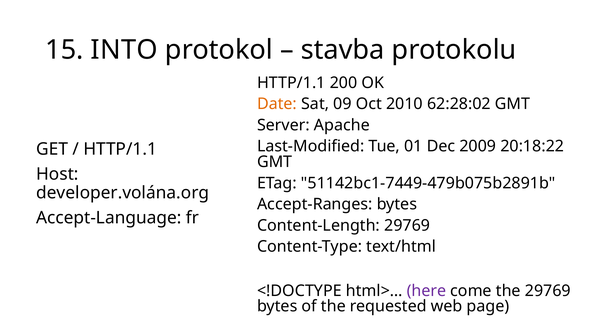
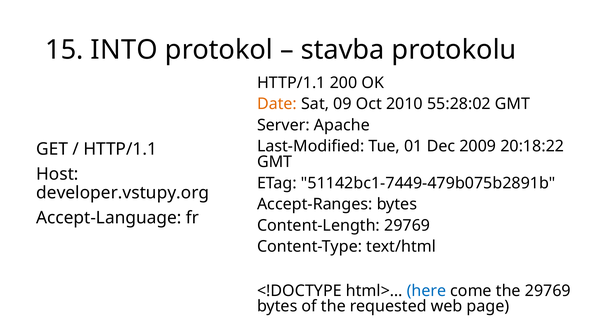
62:28:02: 62:28:02 -> 55:28:02
developer.volána.org: developer.volána.org -> developer.vstupy.org
here colour: purple -> blue
